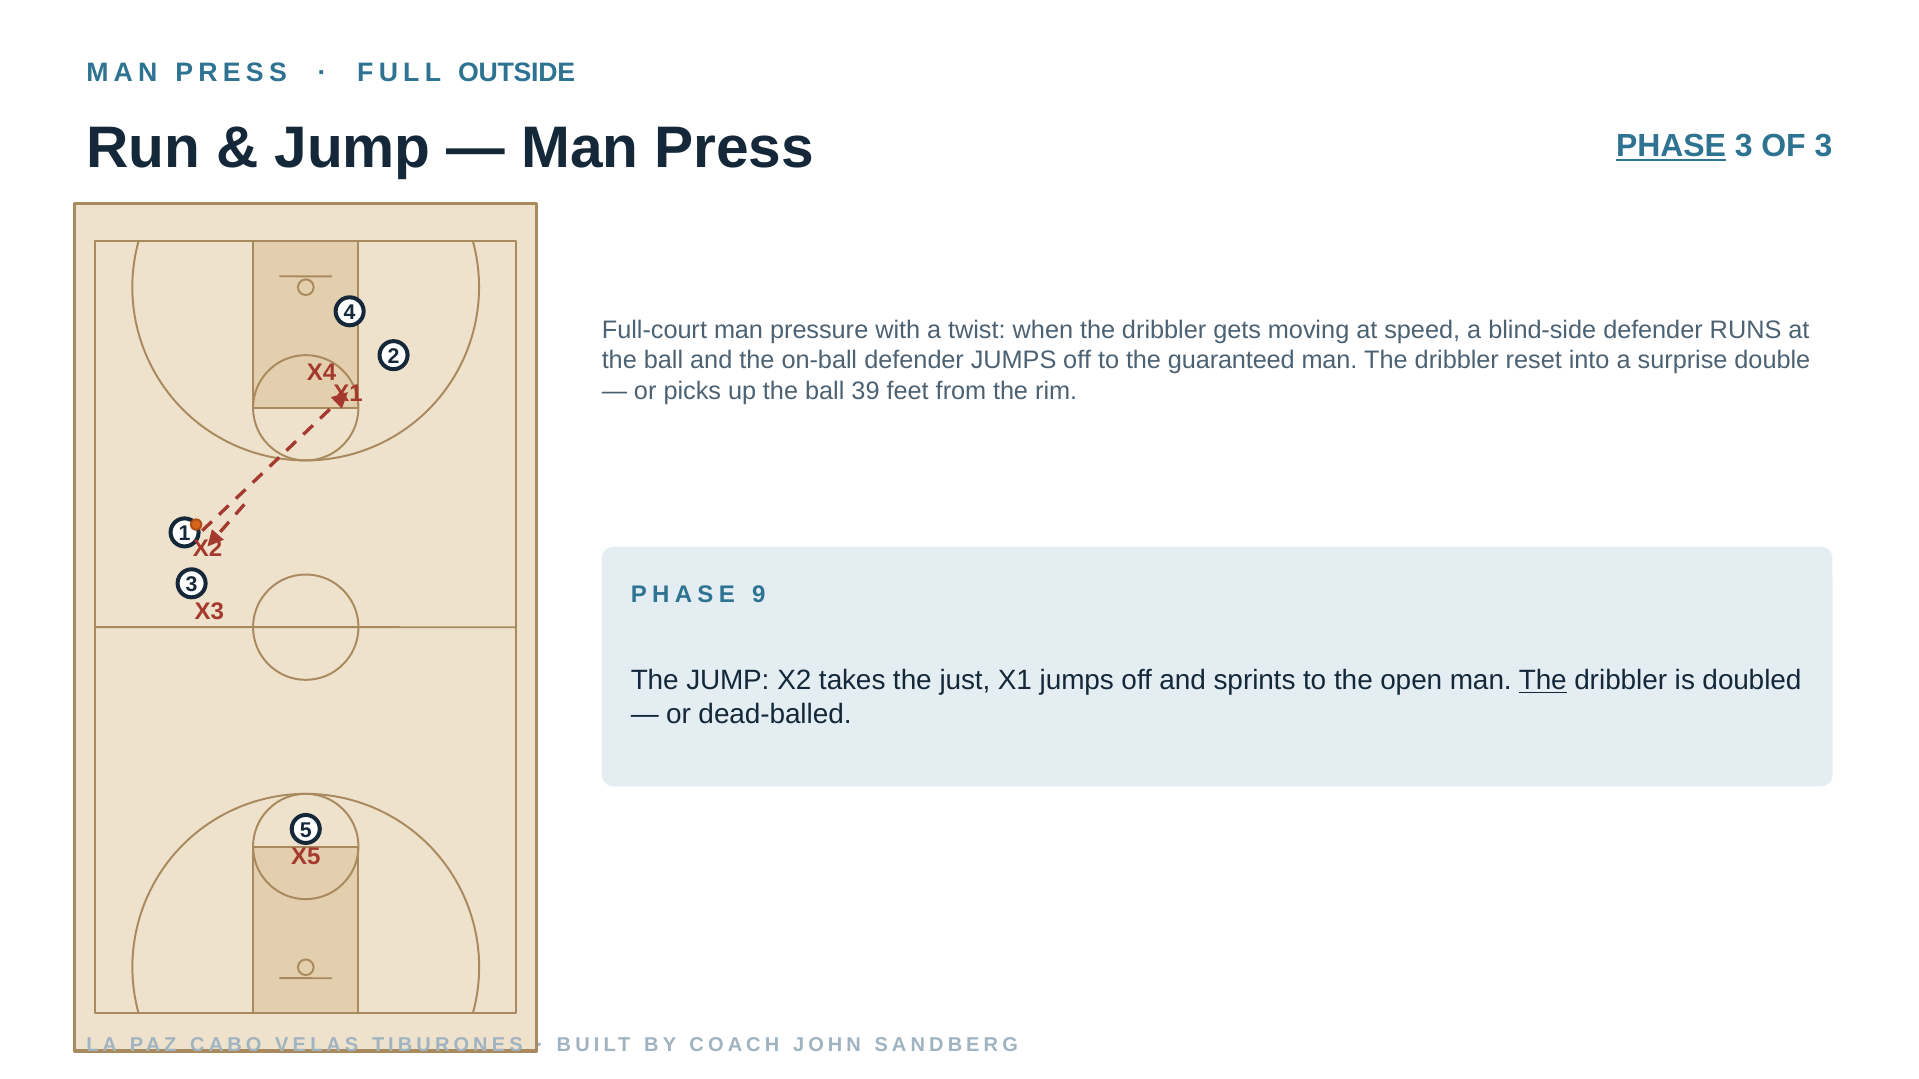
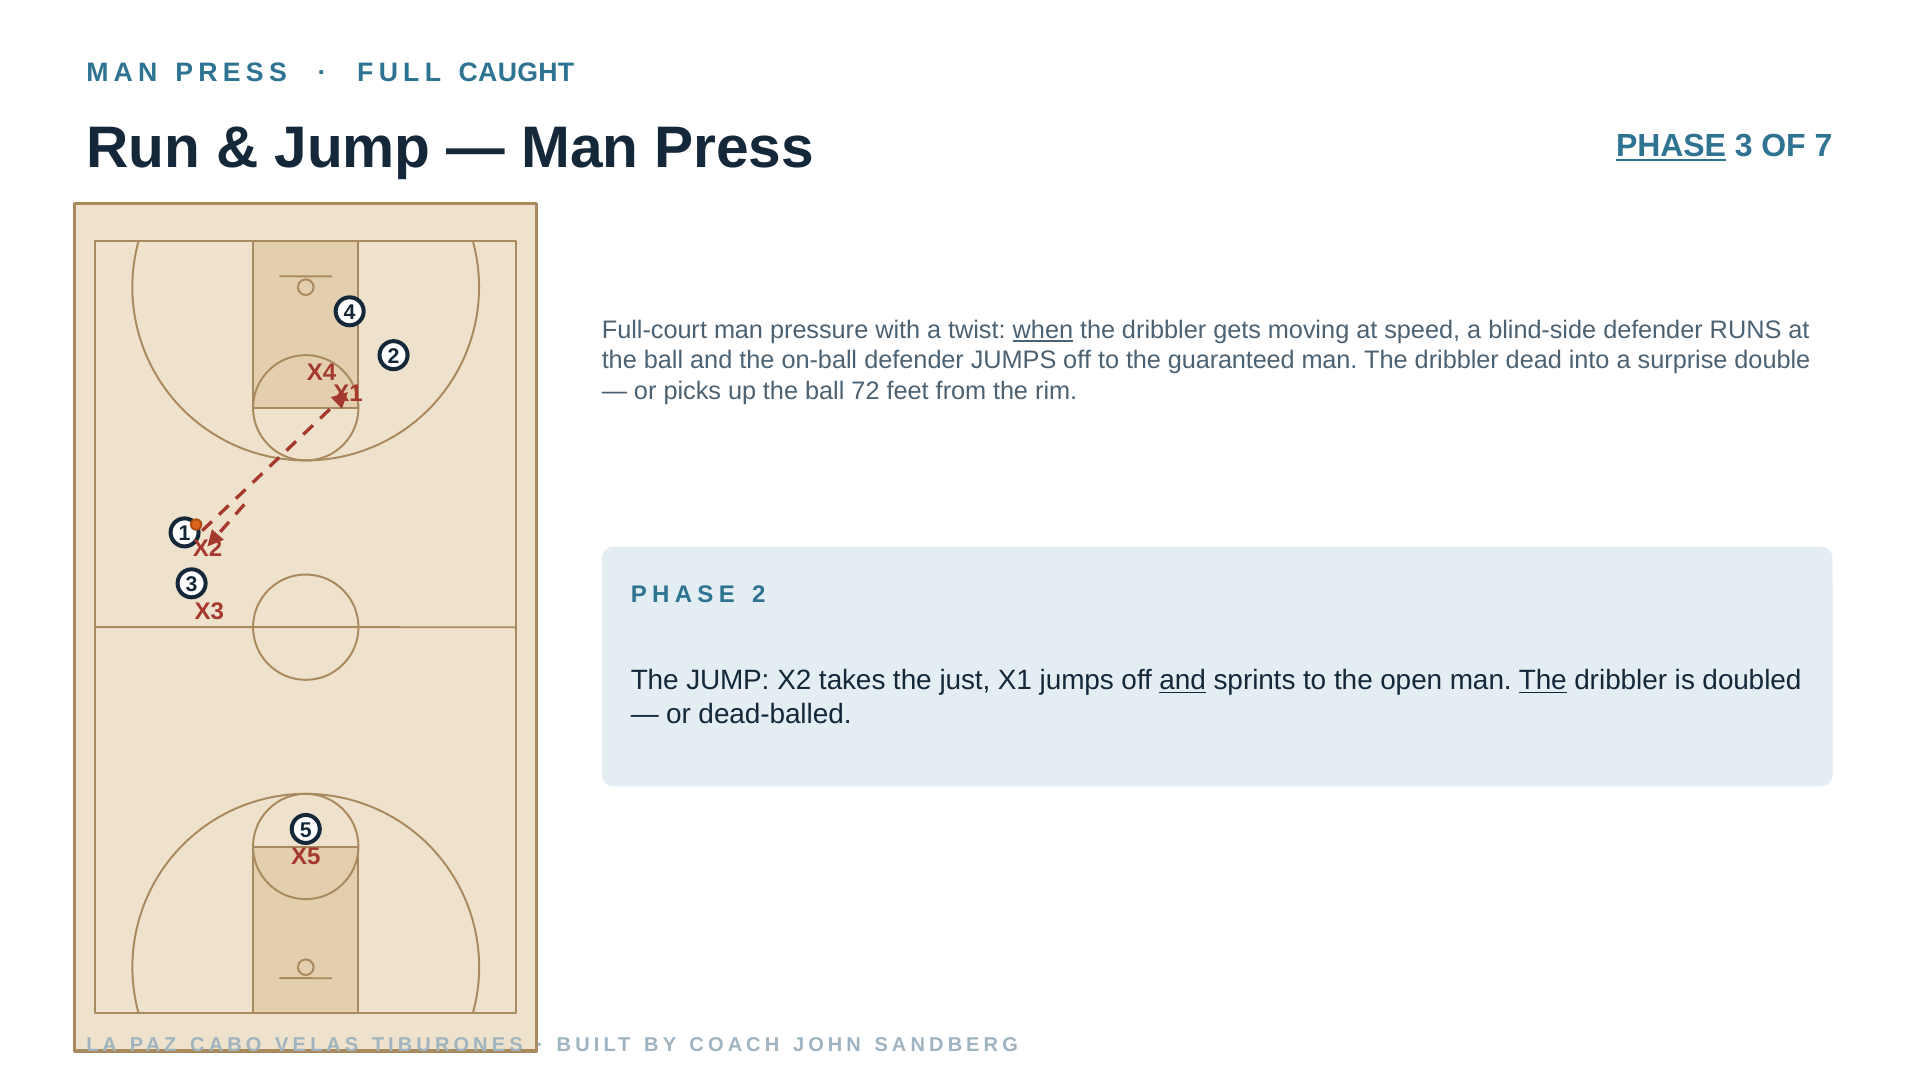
OUTSIDE: OUTSIDE -> CAUGHT
OF 3: 3 -> 7
when underline: none -> present
reset: reset -> dead
39: 39 -> 72
PHASE 9: 9 -> 2
and at (1183, 681) underline: none -> present
